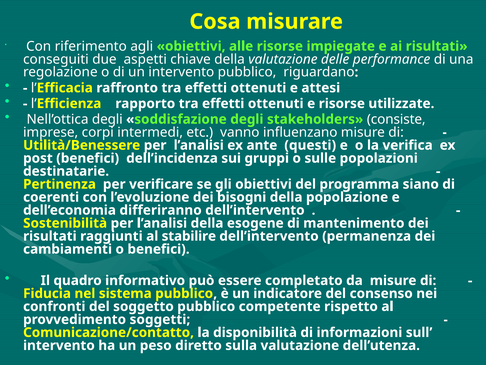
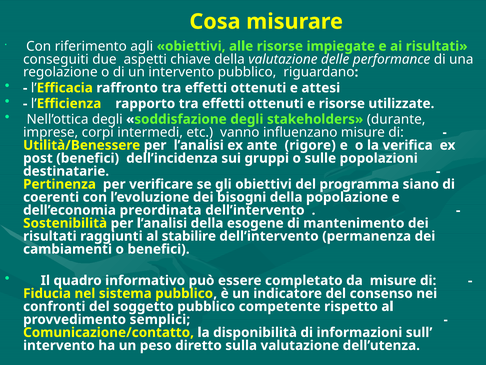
consiste: consiste -> durante
questi: questi -> rigore
differiranno: differiranno -> preordinata
soggetti: soggetti -> semplici
